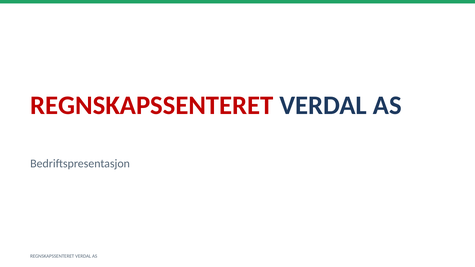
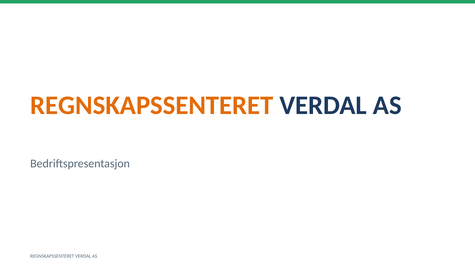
REGNSKAPSSENTERET at (152, 105) colour: red -> orange
